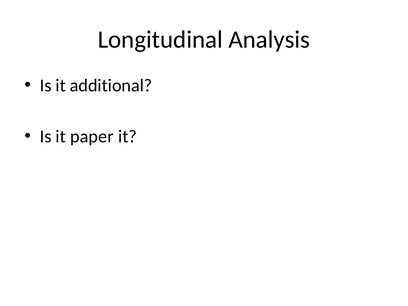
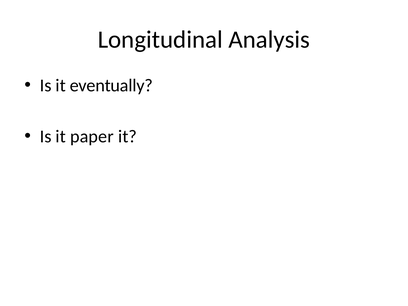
additional: additional -> eventually
